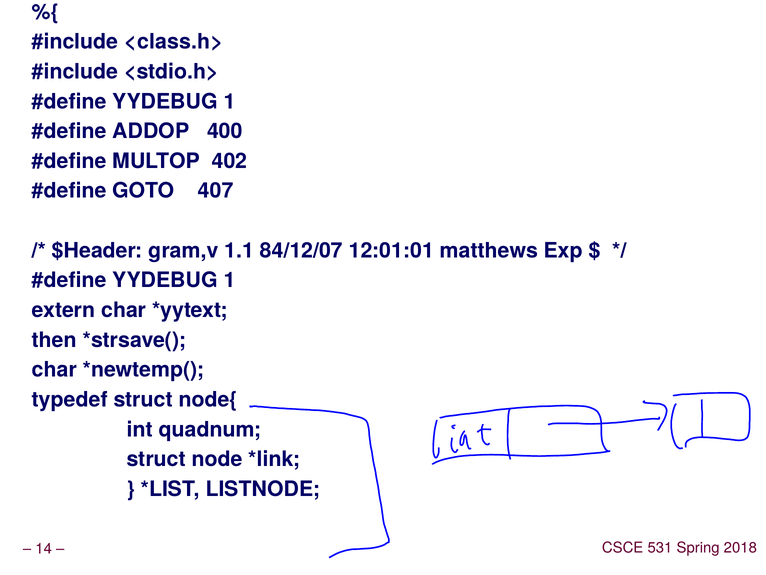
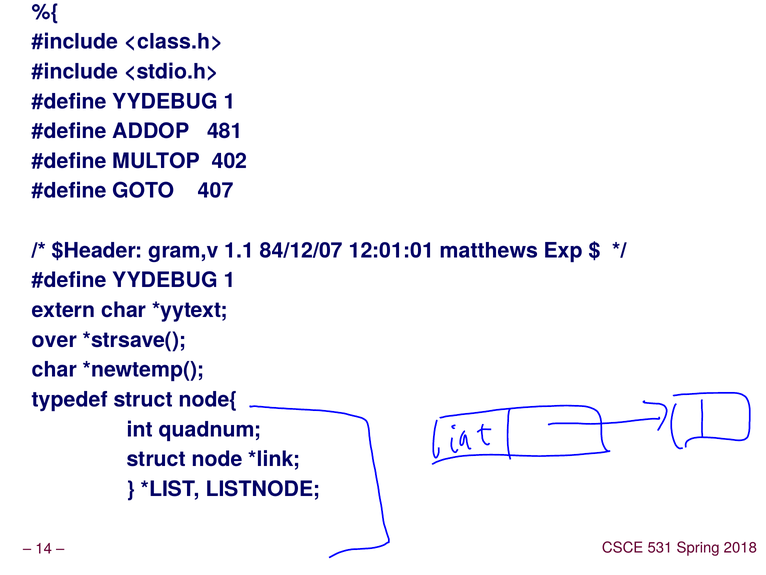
400: 400 -> 481
then: then -> over
